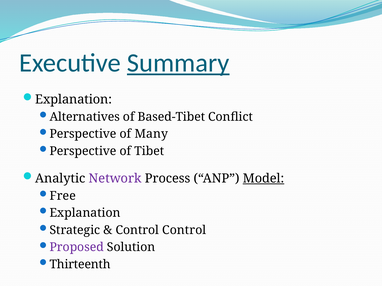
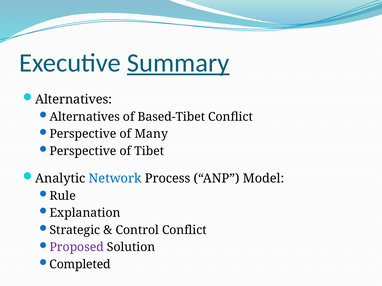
Explanation at (74, 100): Explanation -> Alternatives
Network colour: purple -> blue
Model underline: present -> none
Free: Free -> Rule
Control Control: Control -> Conflict
Thirteenth: Thirteenth -> Completed
